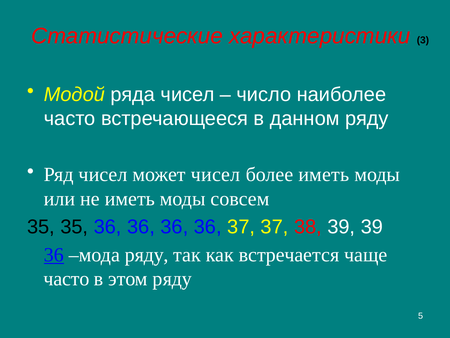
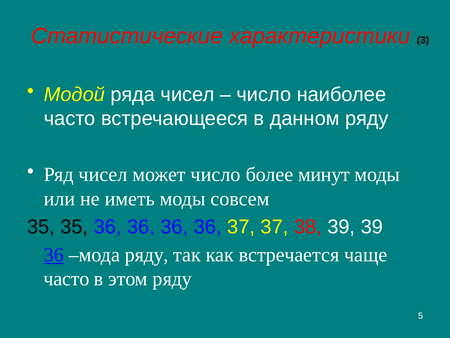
может чисел: чисел -> число
более иметь: иметь -> минут
